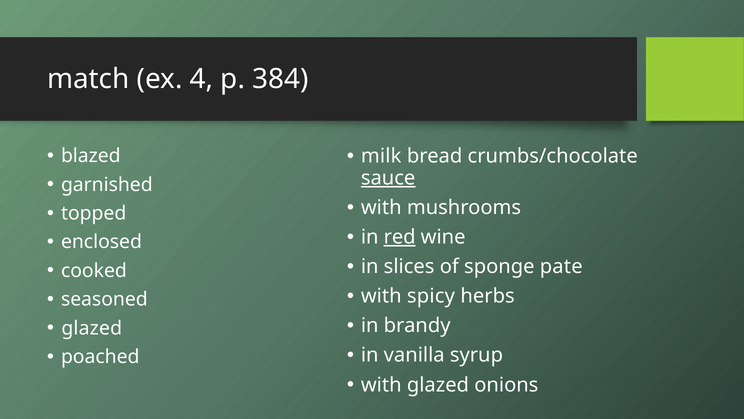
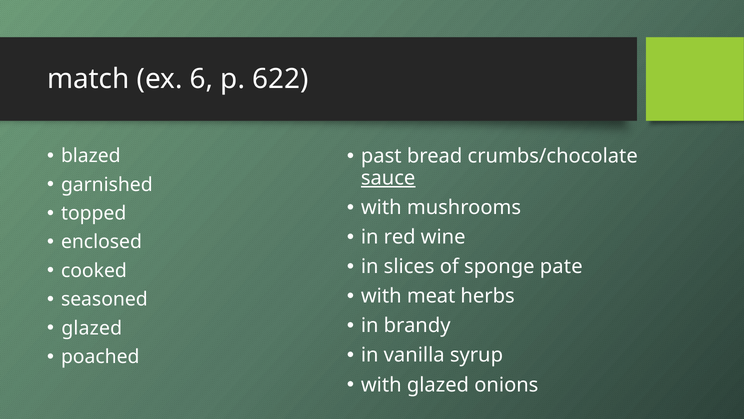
4: 4 -> 6
384: 384 -> 622
milk: milk -> past
red underline: present -> none
spicy: spicy -> meat
